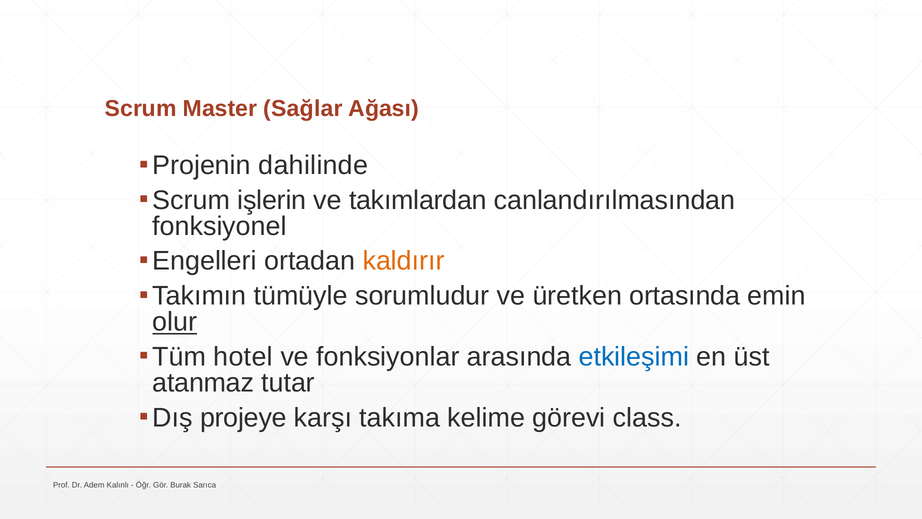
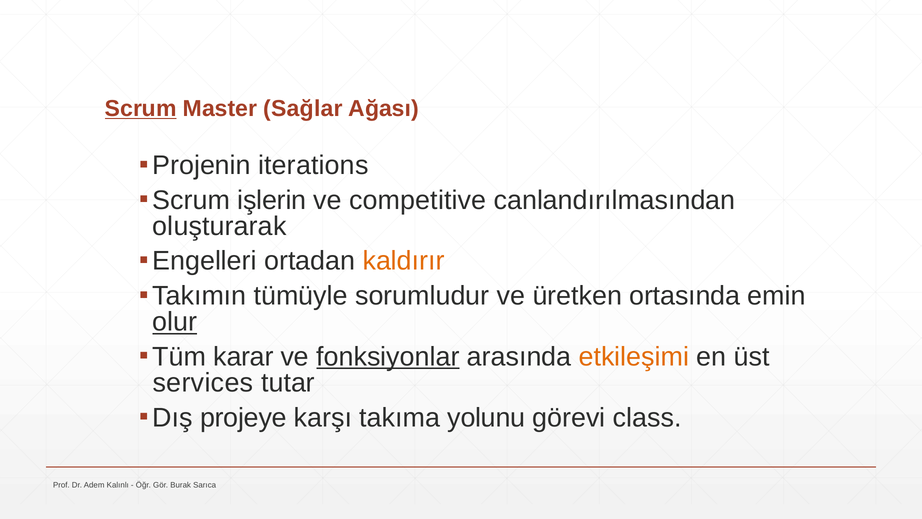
Scrum underline: none -> present
dahilinde: dahilinde -> iterations
takımlardan: takımlardan -> competitive
fonksiyonel: fonksiyonel -> oluşturarak
hotel: hotel -> karar
fonksiyonlar underline: none -> present
etkileşimi colour: blue -> orange
atanmaz: atanmaz -> services
kelime: kelime -> yolunu
